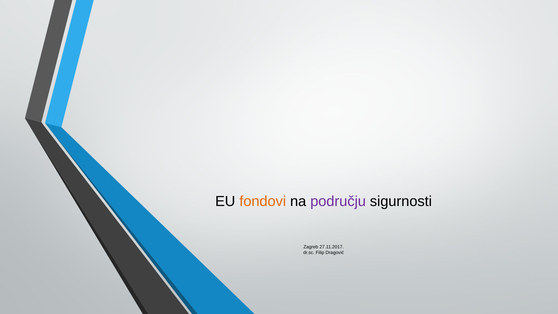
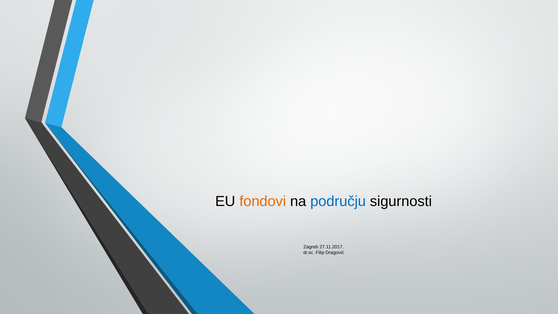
području colour: purple -> blue
